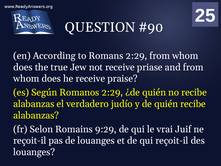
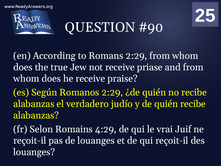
9:29: 9:29 -> 4:29
